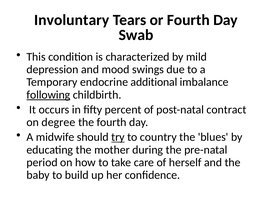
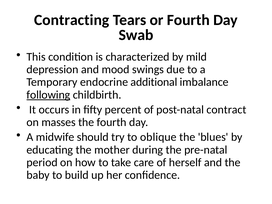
Involuntary: Involuntary -> Contracting
degree: degree -> masses
try underline: present -> none
country: country -> oblique
